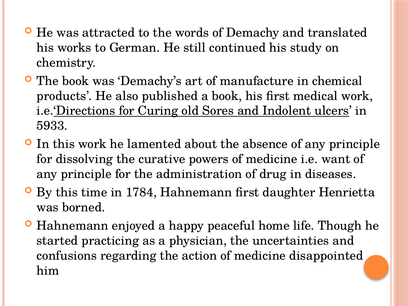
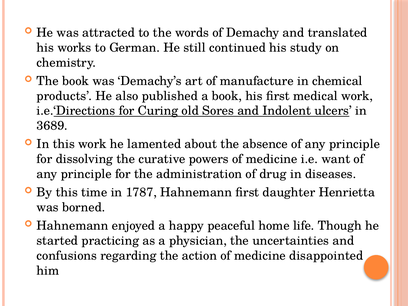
5933: 5933 -> 3689
1784: 1784 -> 1787
